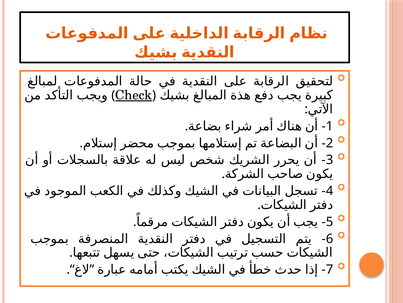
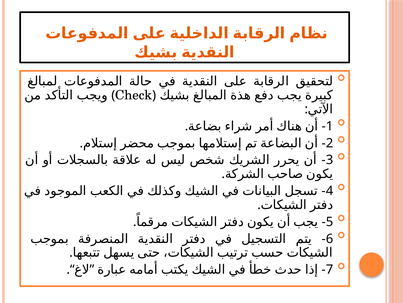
Check underline: present -> none
